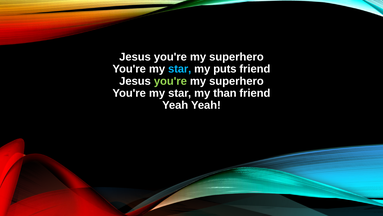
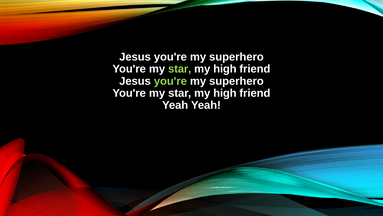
star at (180, 69) colour: light blue -> light green
puts at (225, 69): puts -> high
than at (225, 93): than -> high
